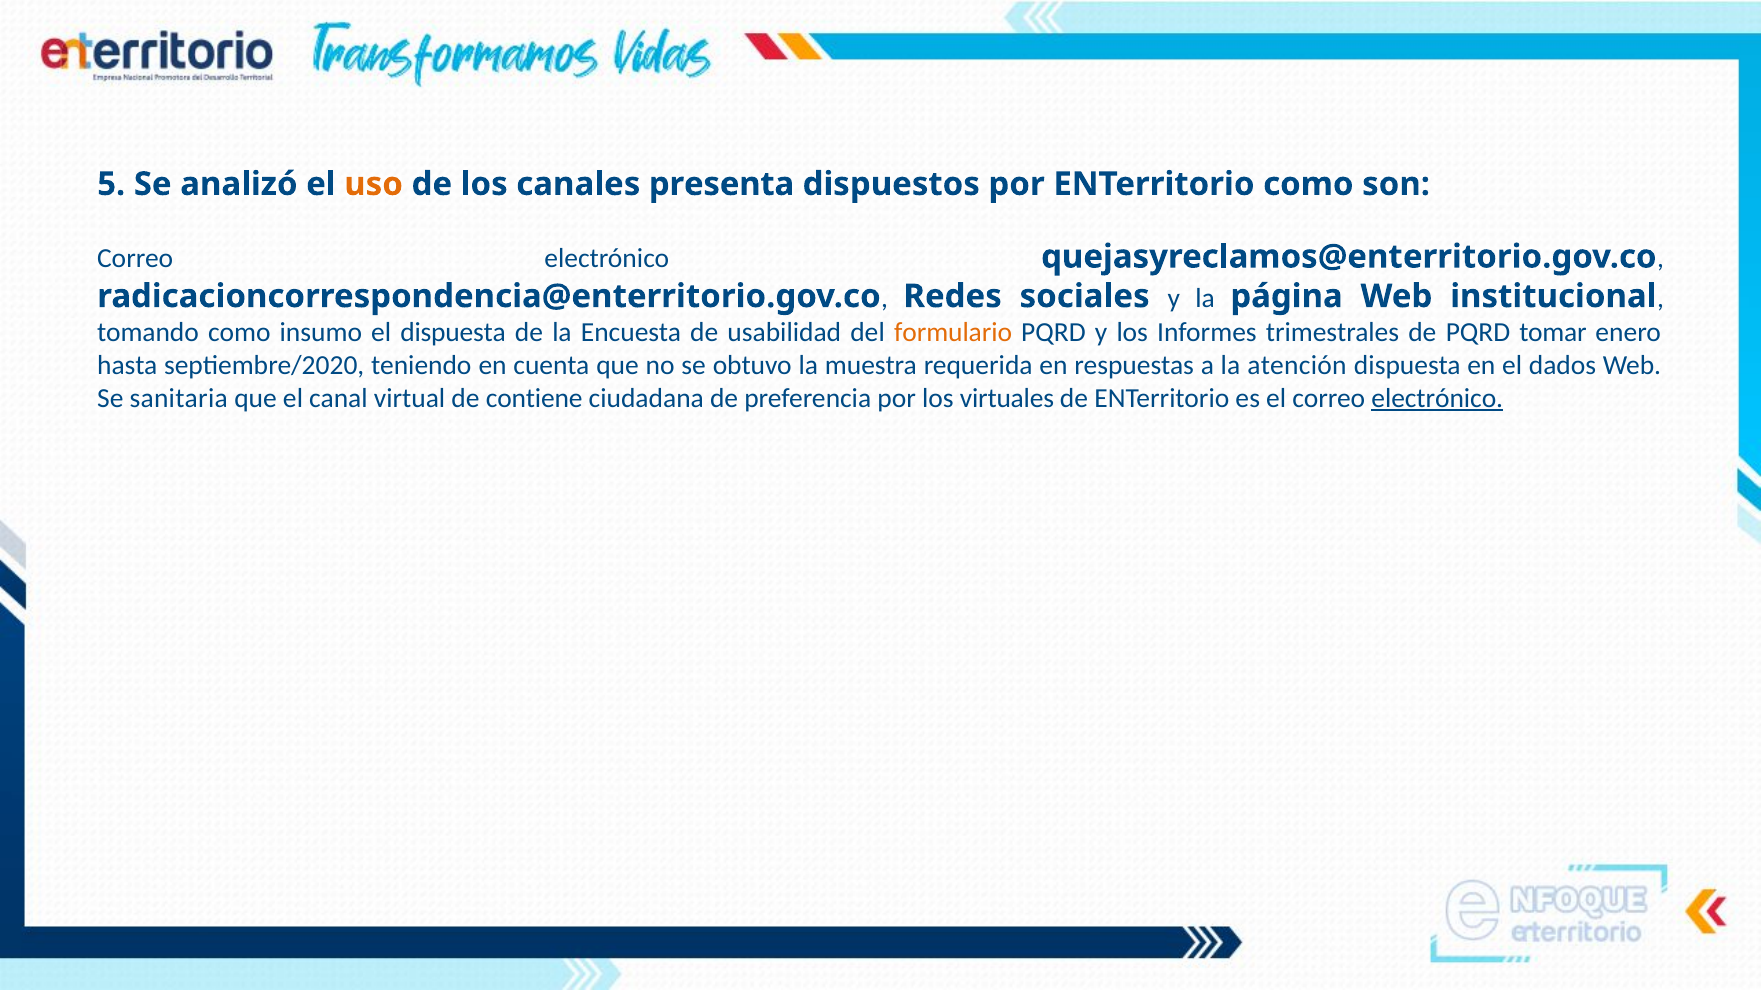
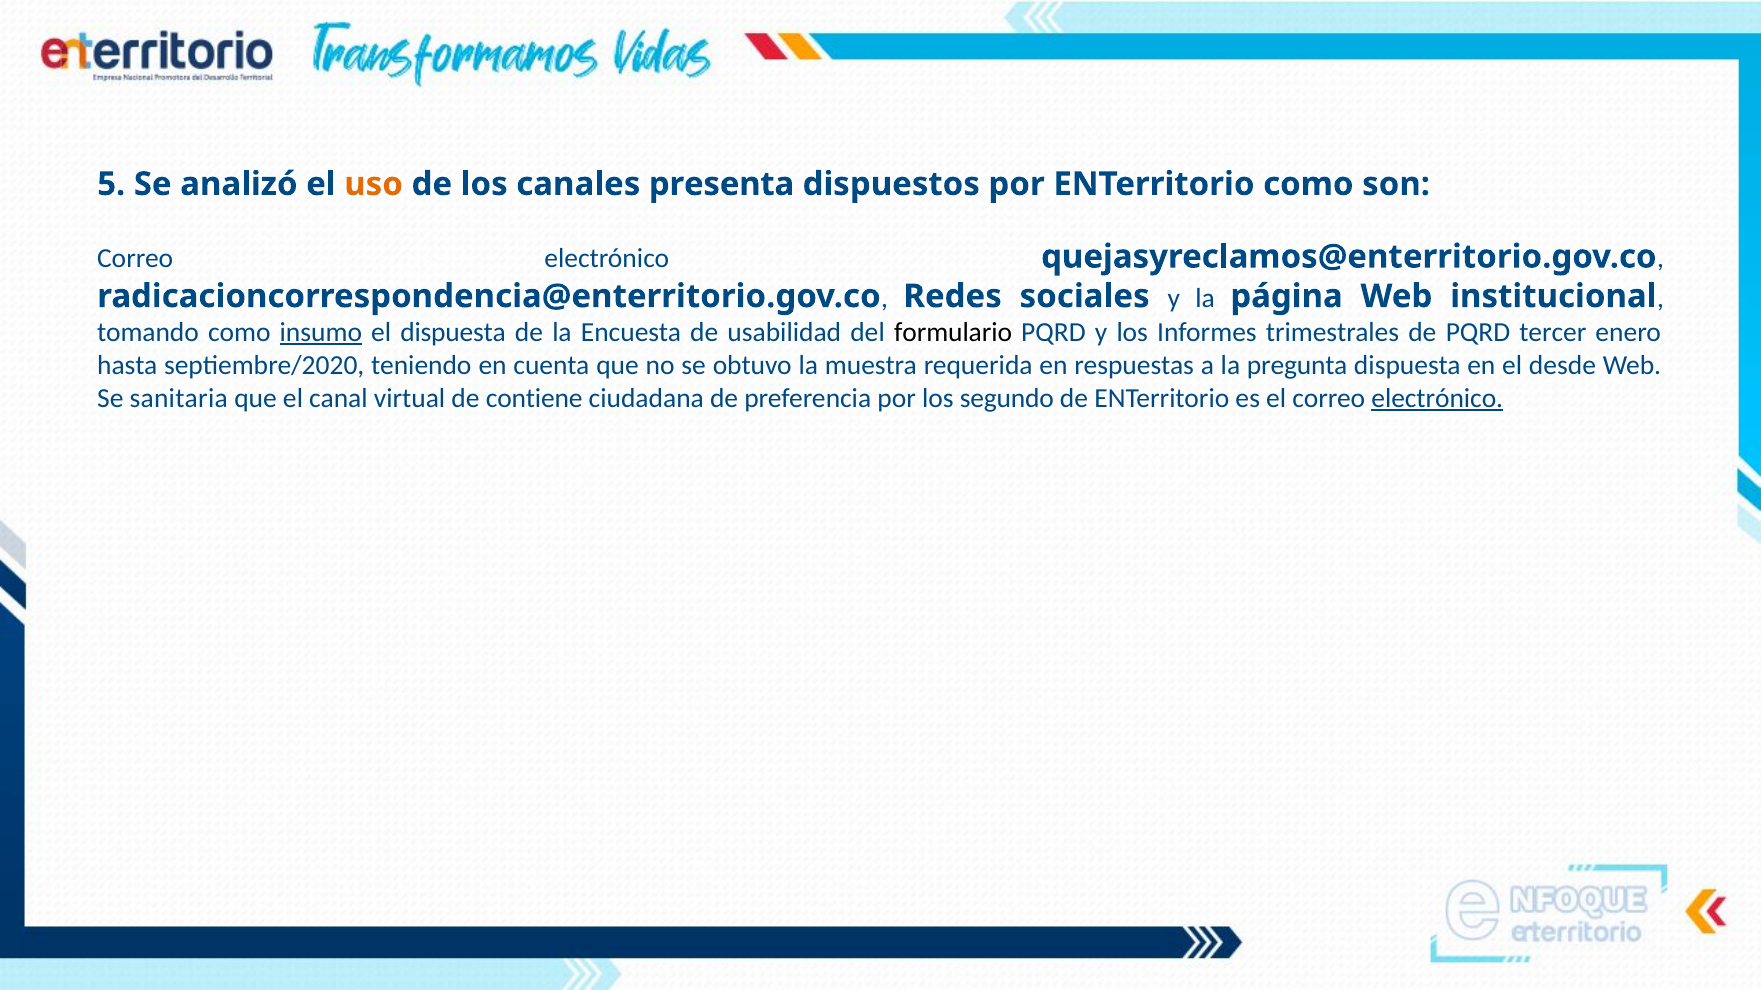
insumo underline: none -> present
formulario colour: orange -> black
tomar: tomar -> tercer
atención: atención -> pregunta
dados: dados -> desde
virtuales: virtuales -> segundo
